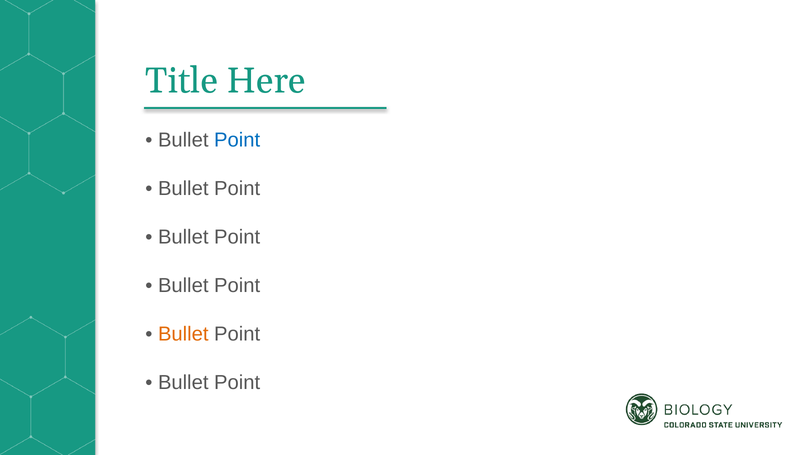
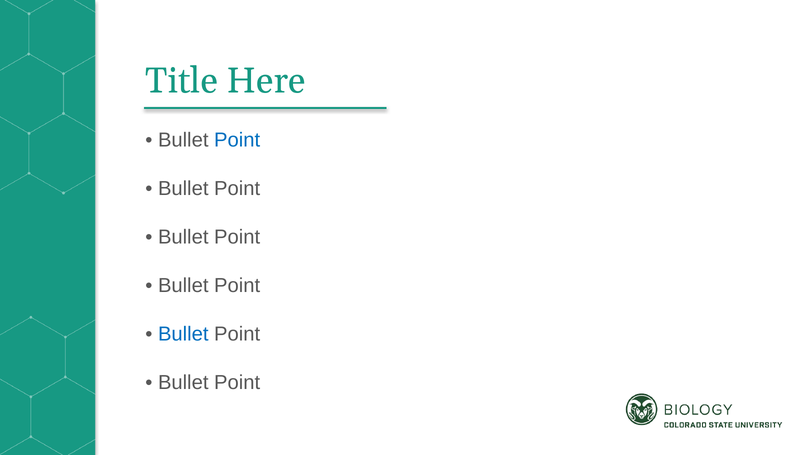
Bullet at (183, 334) colour: orange -> blue
